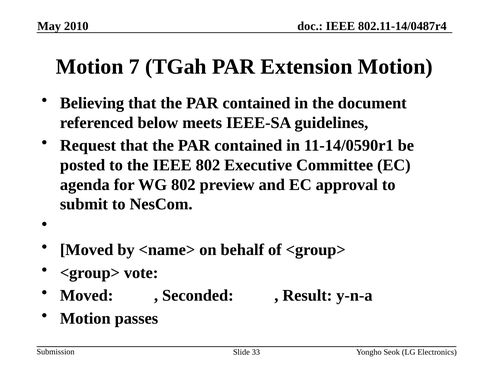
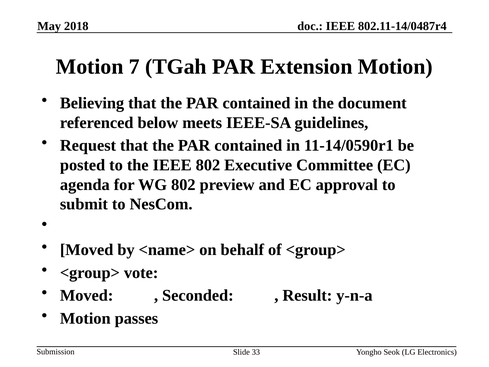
2010: 2010 -> 2018
